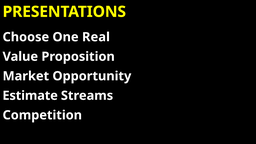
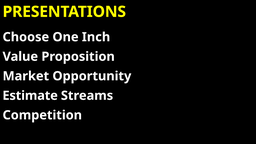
Real: Real -> Inch
